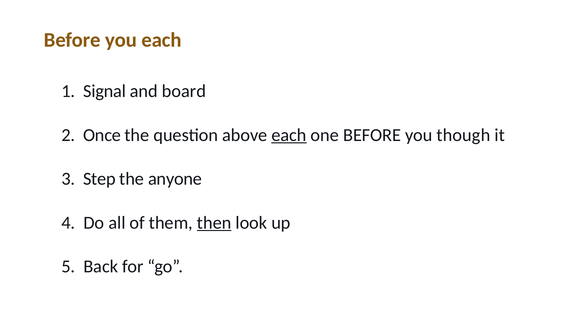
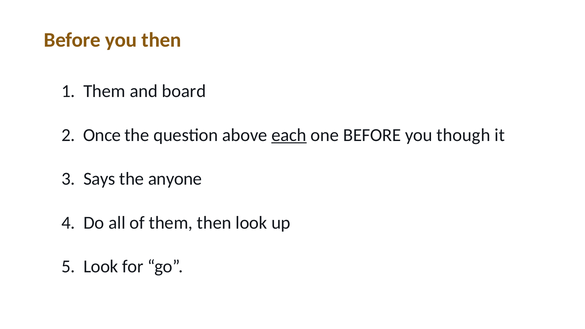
you each: each -> then
1 Signal: Signal -> Them
Step: Step -> Says
then at (214, 223) underline: present -> none
5 Back: Back -> Look
